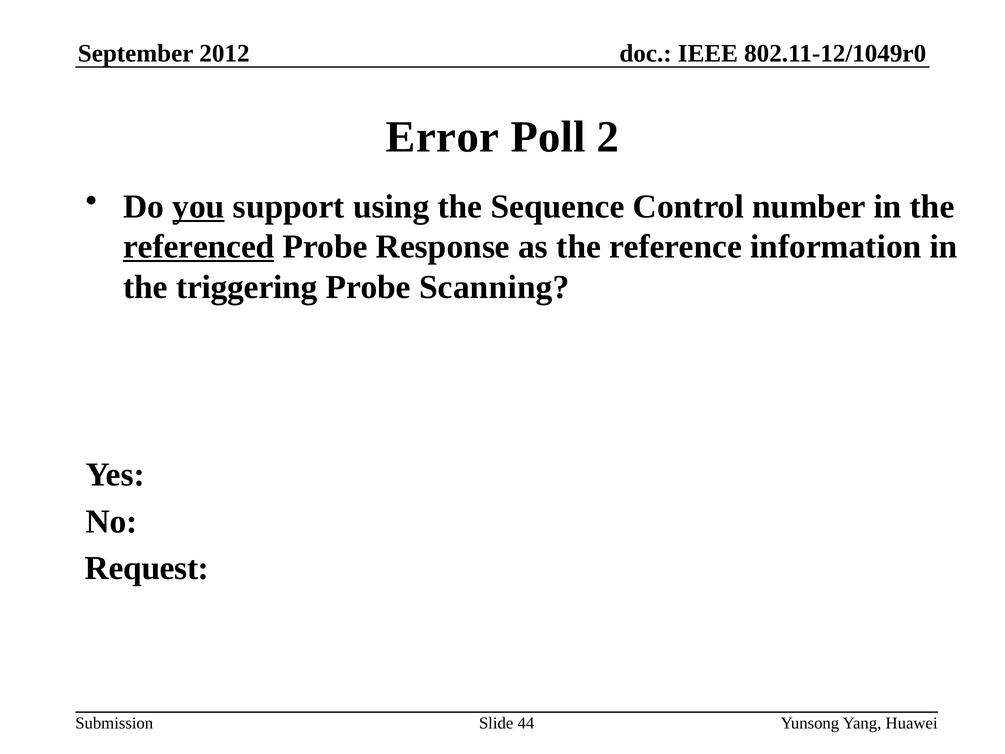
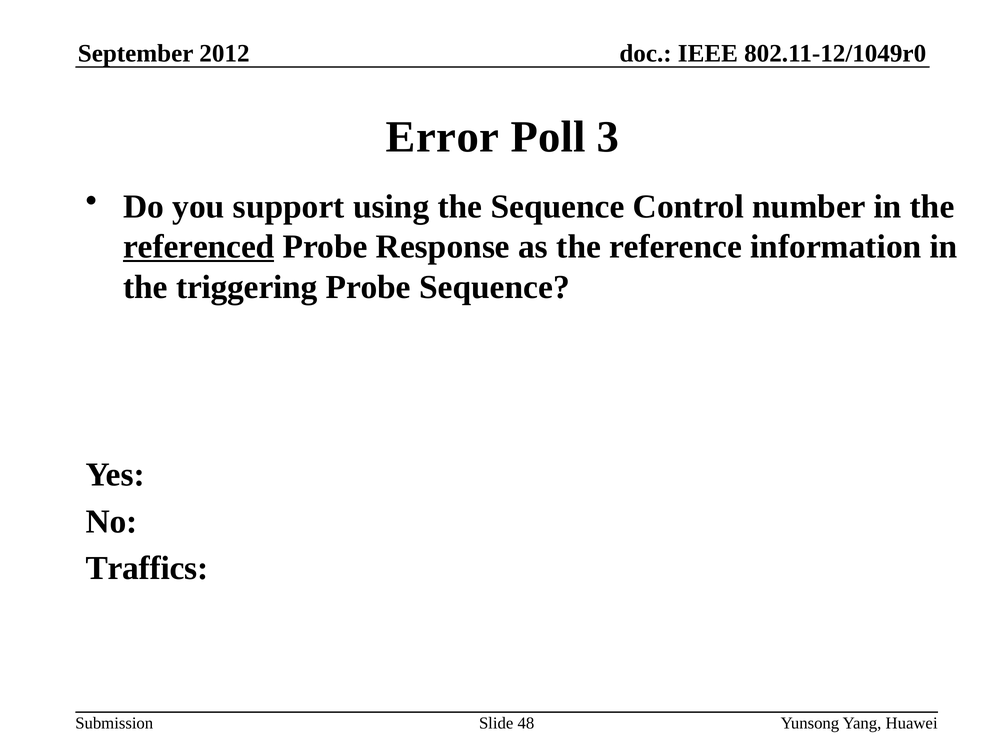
2: 2 -> 3
you underline: present -> none
Probe Scanning: Scanning -> Sequence
Request: Request -> Traffics
44: 44 -> 48
